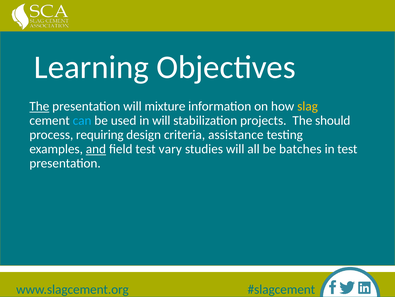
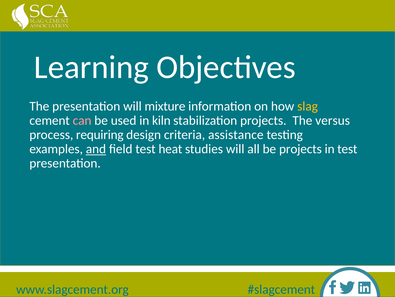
The at (39, 106) underline: present -> none
can colour: light blue -> pink
in will: will -> kiln
should: should -> versus
vary: vary -> heat
be batches: batches -> projects
